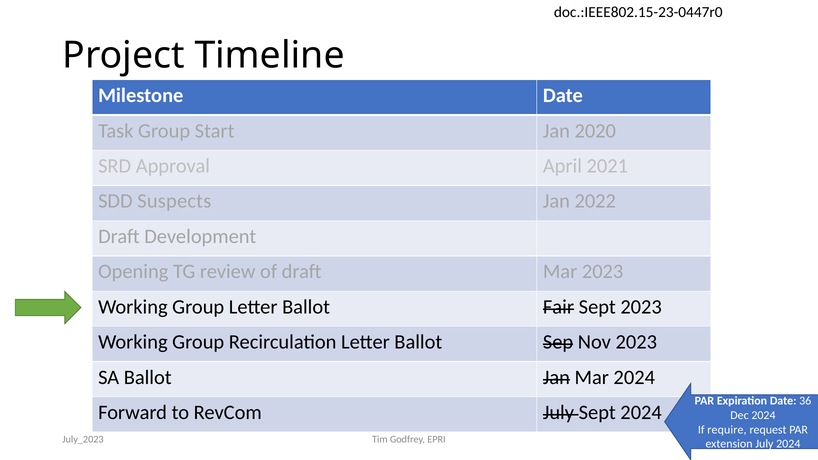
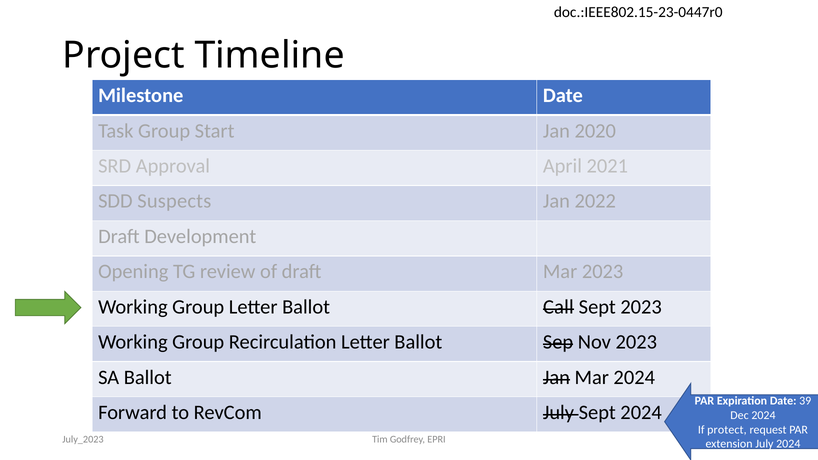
Fair: Fair -> Call
36: 36 -> 39
require: require -> protect
